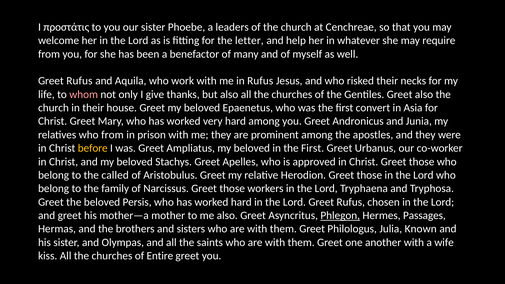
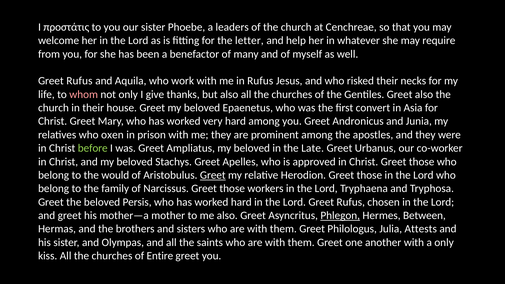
who from: from -> oxen
before colour: yellow -> light green
in the First: First -> Late
called: called -> would
Greet at (213, 175) underline: none -> present
Passages: Passages -> Between
Known: Known -> Attests
a wife: wife -> only
